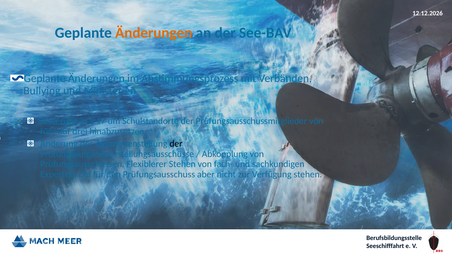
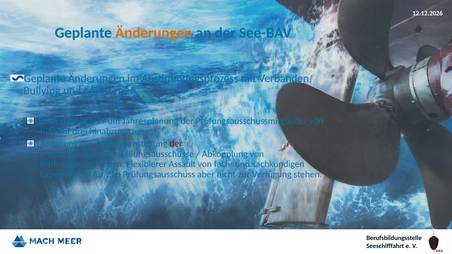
Schulstandorte: Schulstandorte -> Jahresplanung
der at (176, 144) colour: black -> red
Flexiblerer Stehen: Stehen -> Assault
